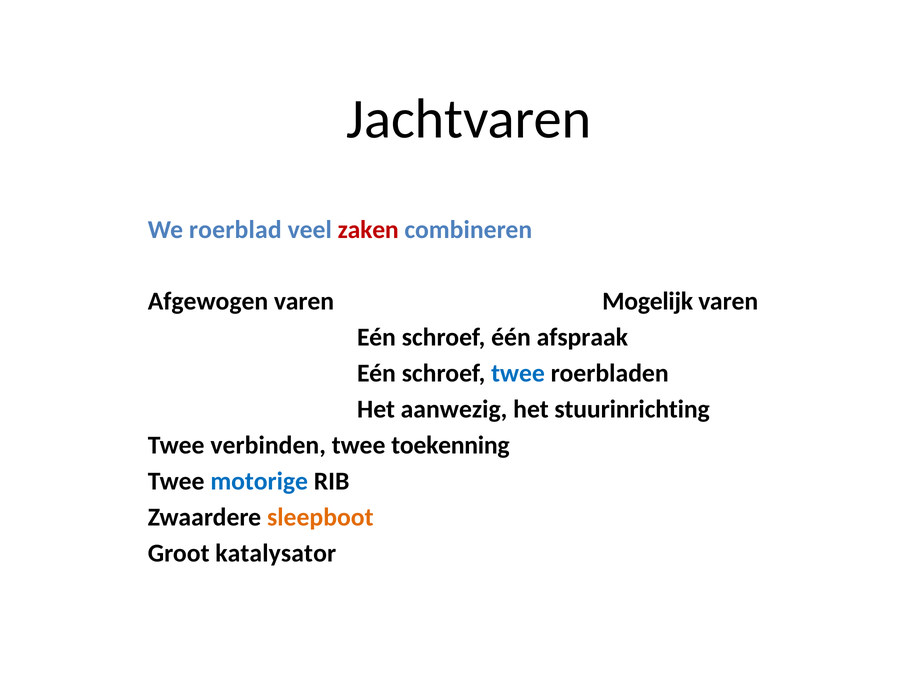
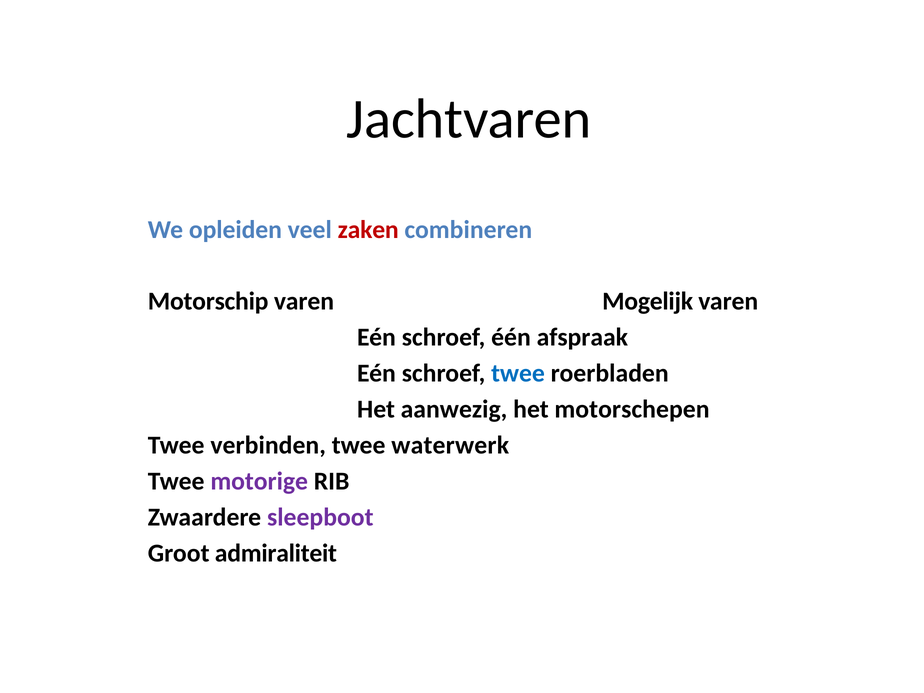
roerblad: roerblad -> opleiden
Afgewogen: Afgewogen -> Motorschip
stuurinrichting: stuurinrichting -> motorschepen
toekenning: toekenning -> waterwerk
motorige colour: blue -> purple
sleepboot colour: orange -> purple
katalysator: katalysator -> admiraliteit
